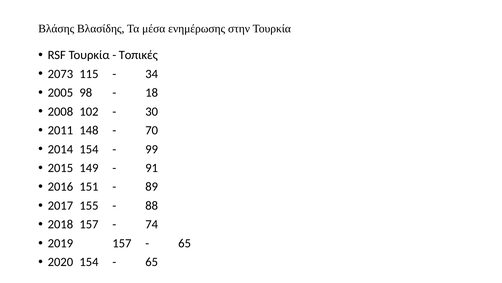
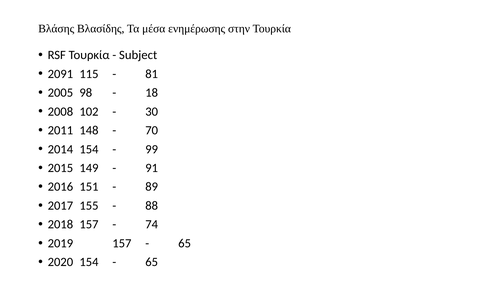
Τοπικές: Τοπικές -> Subject
2073: 2073 -> 2091
34: 34 -> 81
